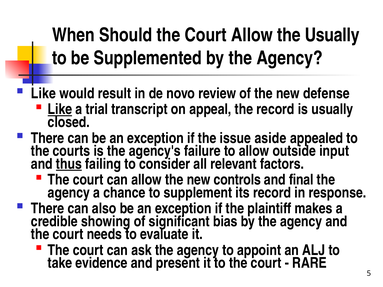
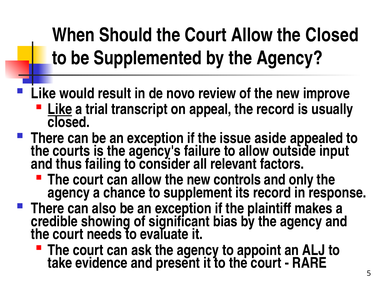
the Usually: Usually -> Closed
defense: defense -> improve
thus underline: present -> none
final: final -> only
